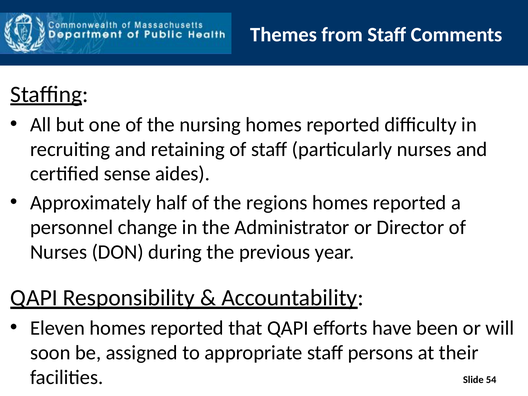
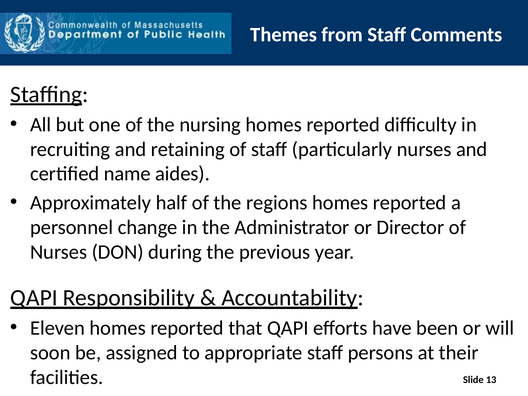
sense: sense -> name
54: 54 -> 13
